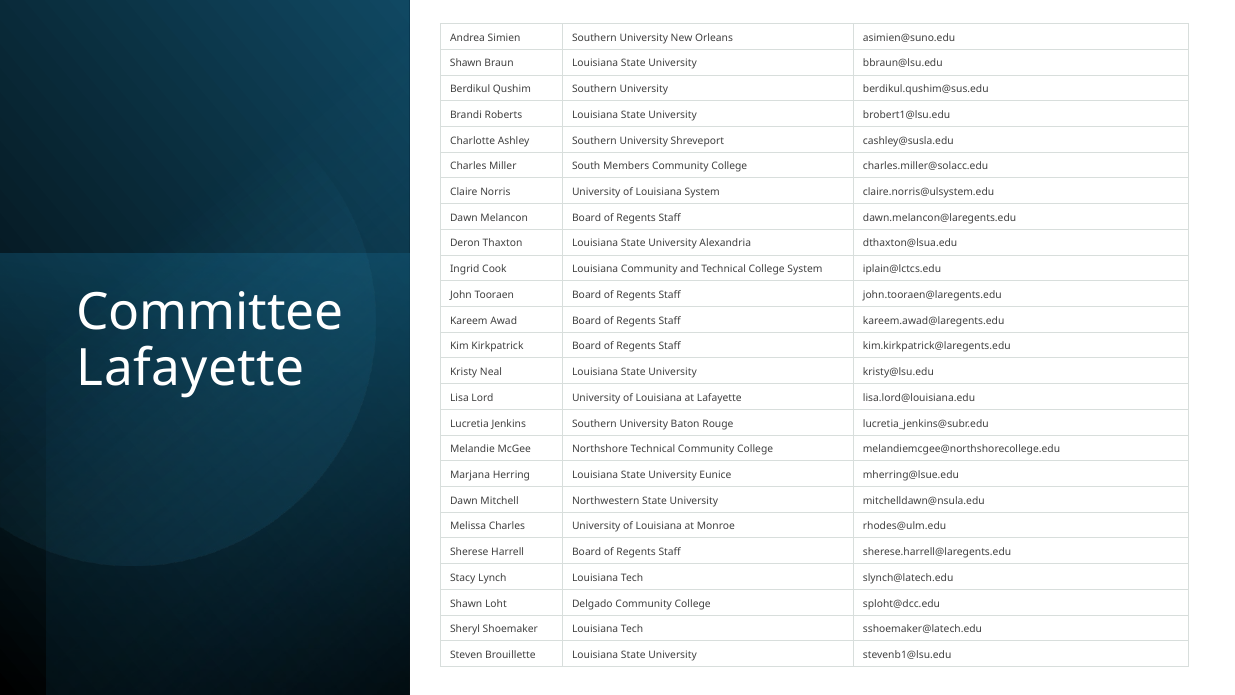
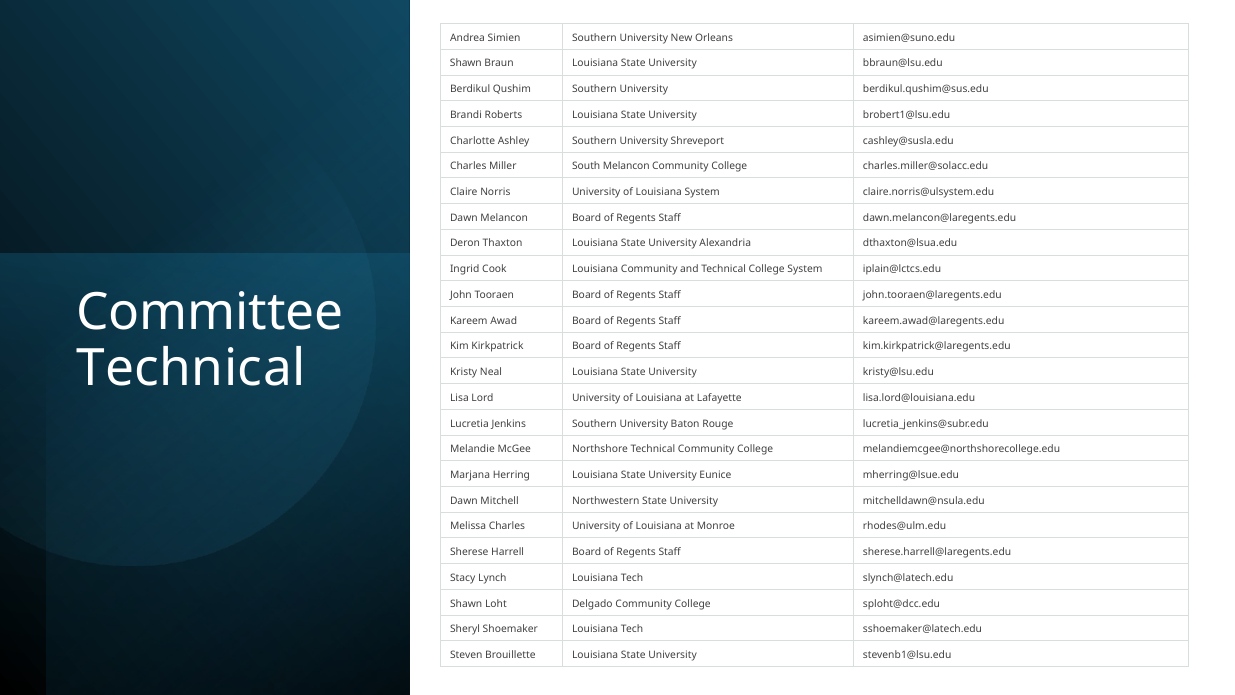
South Members: Members -> Melancon
Lafayette at (191, 368): Lafayette -> Technical
